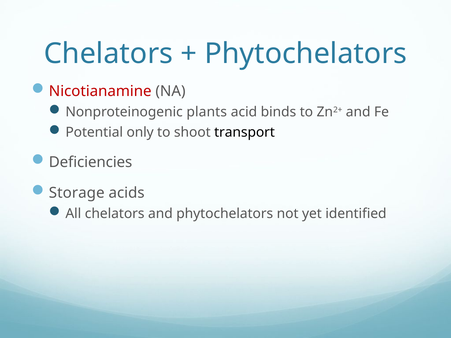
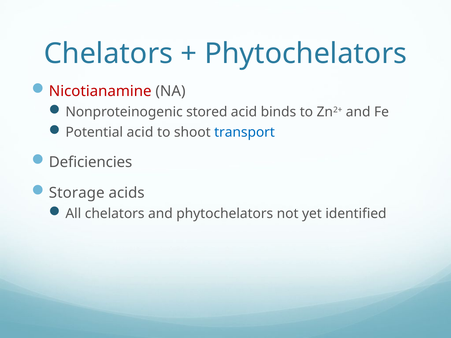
plants: plants -> stored
Potential only: only -> acid
transport colour: black -> blue
